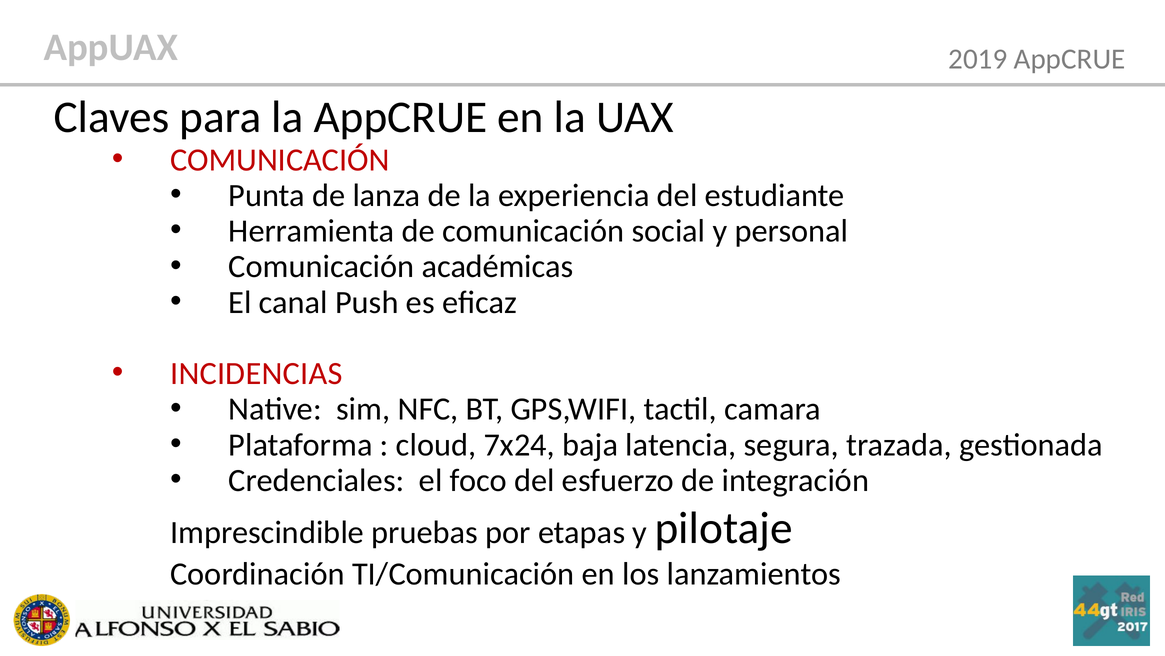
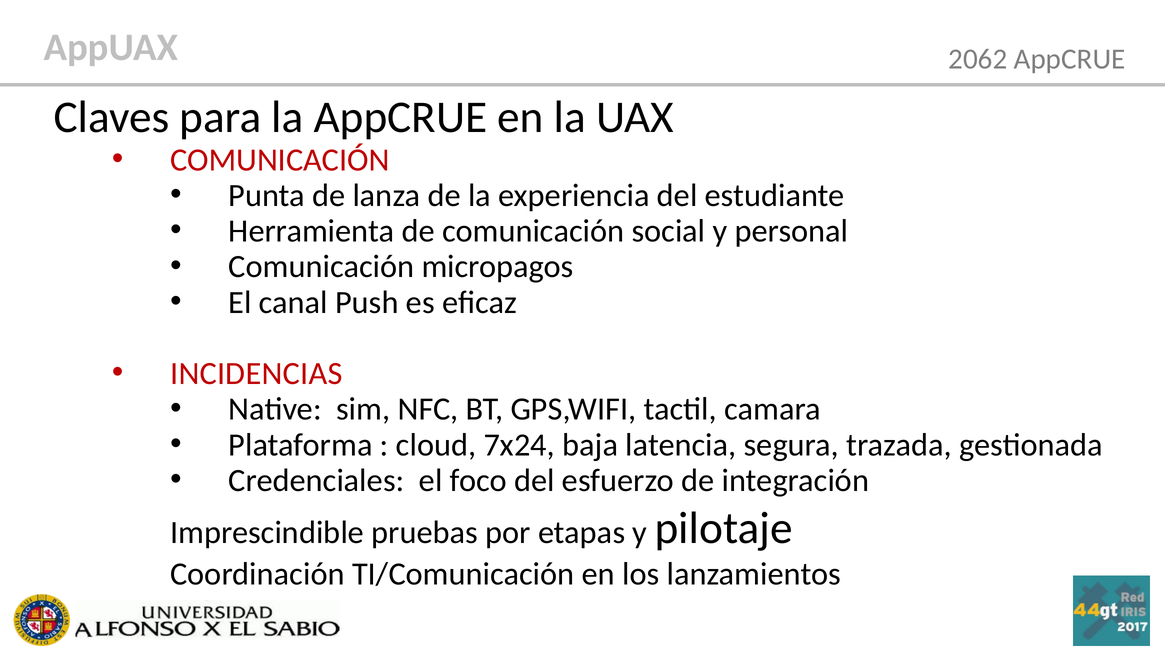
2019: 2019 -> 2062
académicas: académicas -> micropagos
